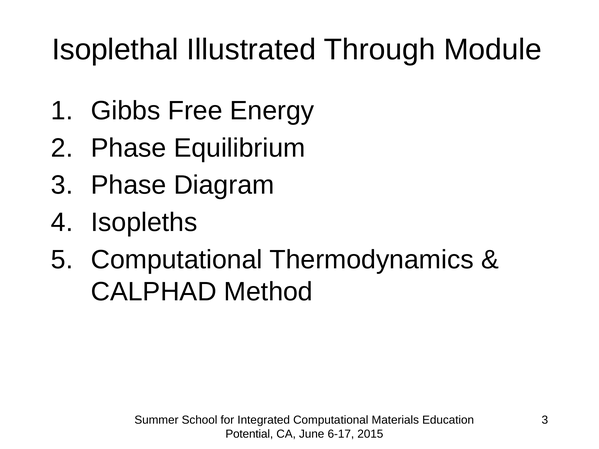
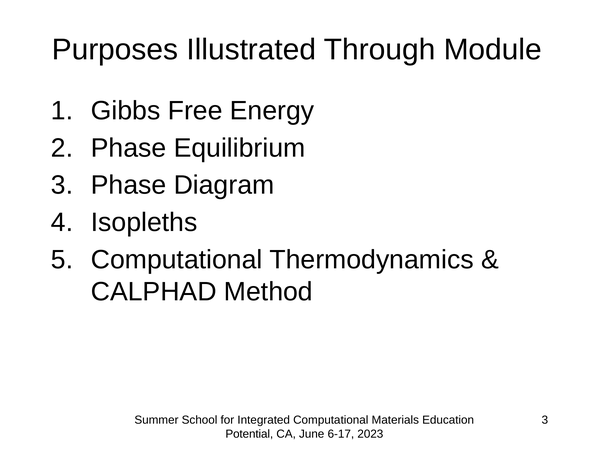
Isoplethal: Isoplethal -> Purposes
2015: 2015 -> 2023
